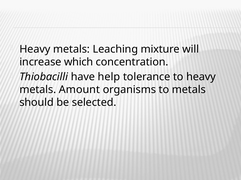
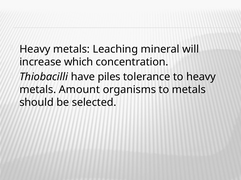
mixture: mixture -> mineral
help: help -> piles
